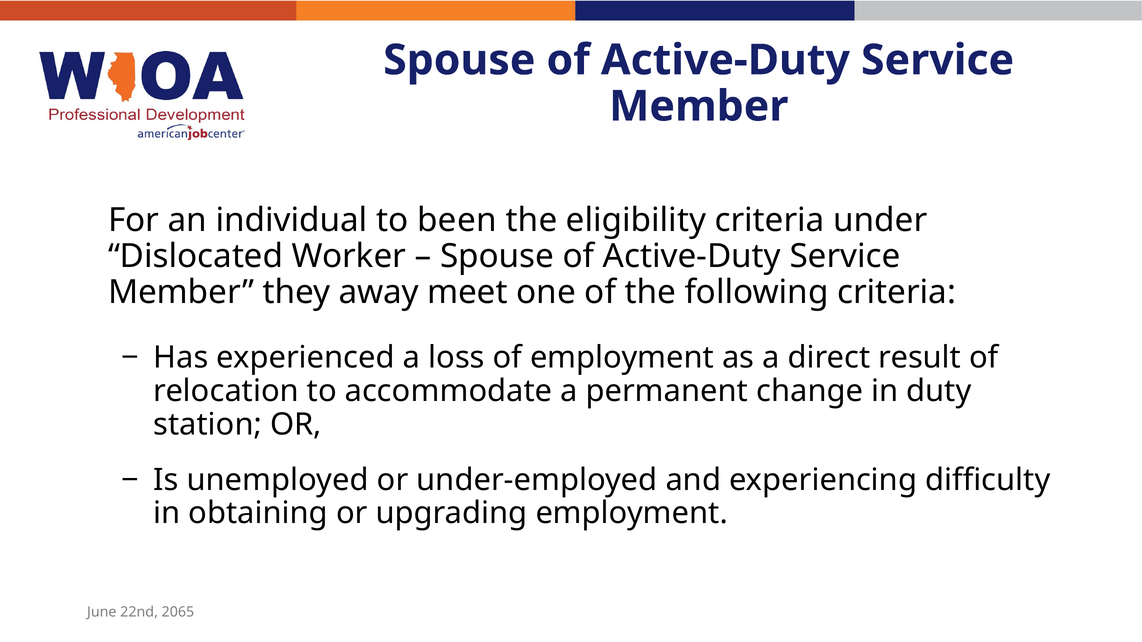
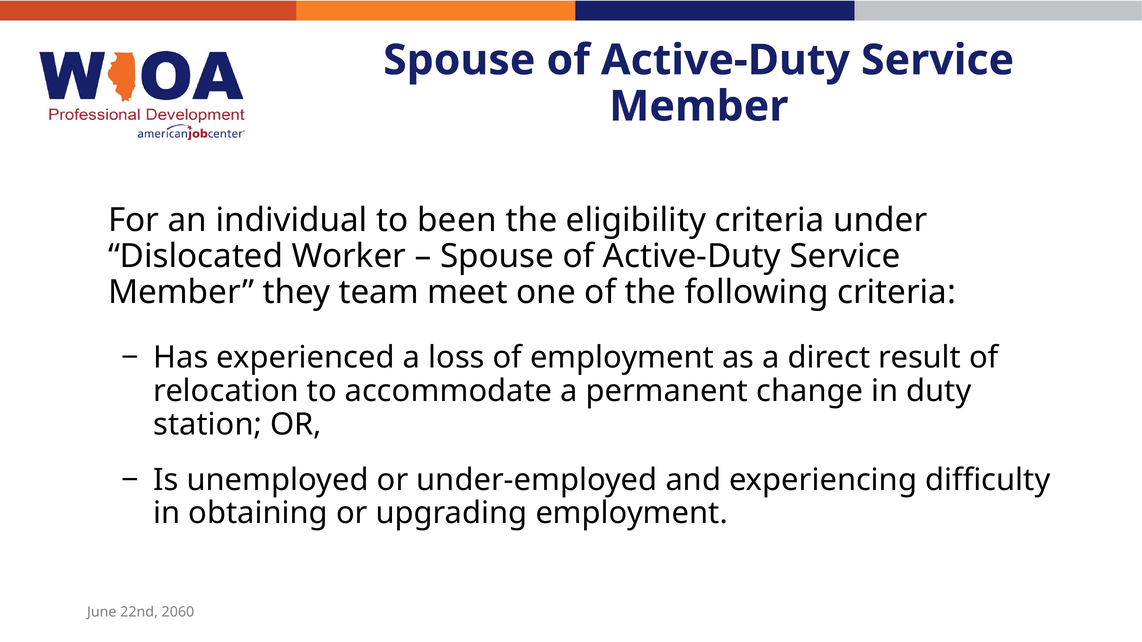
away: away -> team
2065: 2065 -> 2060
